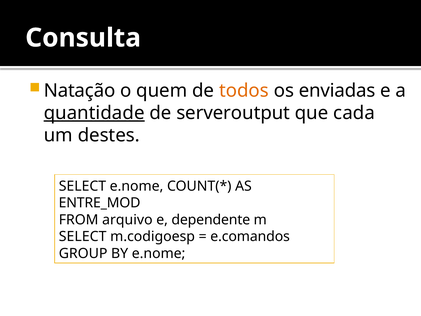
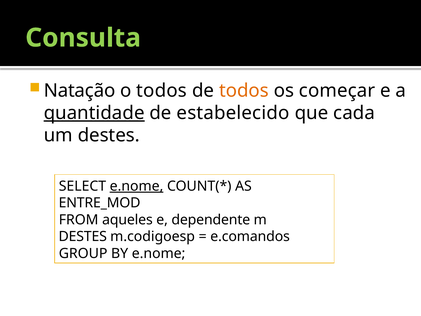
Consulta colour: white -> light green
o quem: quem -> todos
enviadas: enviadas -> começar
serveroutput: serveroutput -> estabelecido
e.nome at (137, 186) underline: none -> present
arquivo: arquivo -> aqueles
SELECT at (83, 236): SELECT -> DESTES
